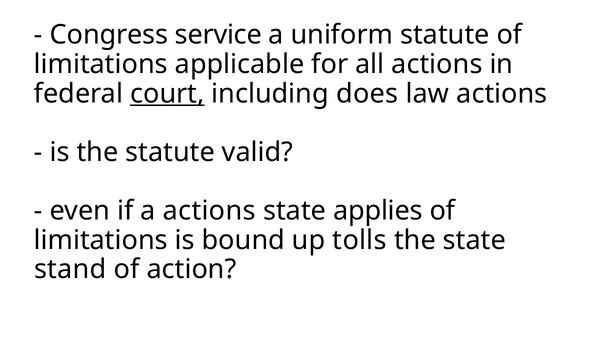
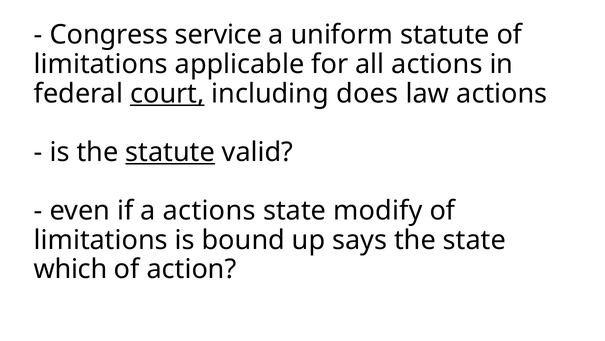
statute at (170, 152) underline: none -> present
applies: applies -> modify
tolls: tolls -> says
stand: stand -> which
